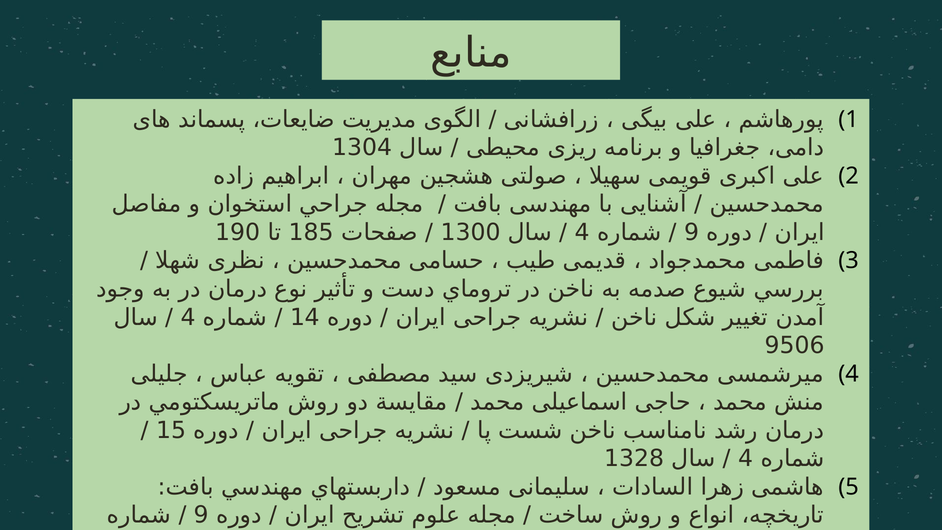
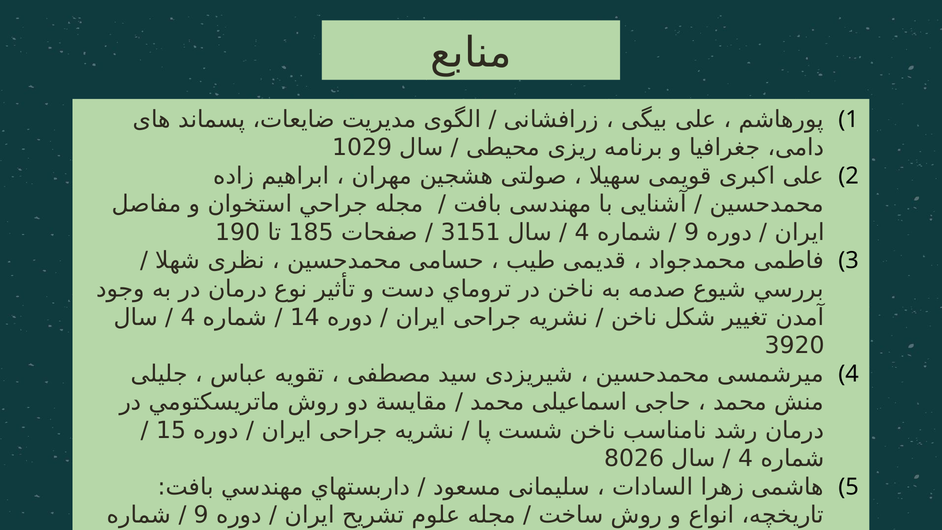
1304: 1304 -> 1029
1300: 1300 -> 3151
9506: 9506 -> 3920
1328: 1328 -> 8026
